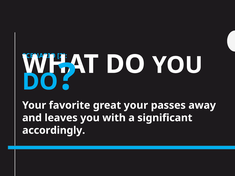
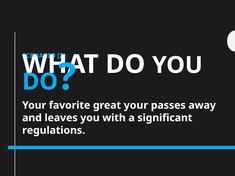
accordingly: accordingly -> regulations
